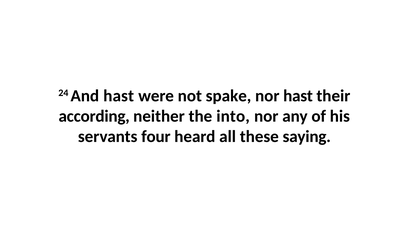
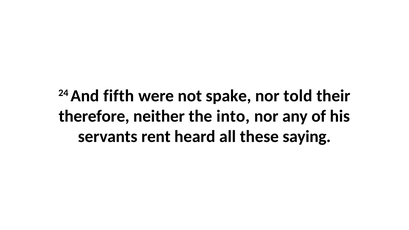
And hast: hast -> fifth
nor hast: hast -> told
according: according -> therefore
four: four -> rent
